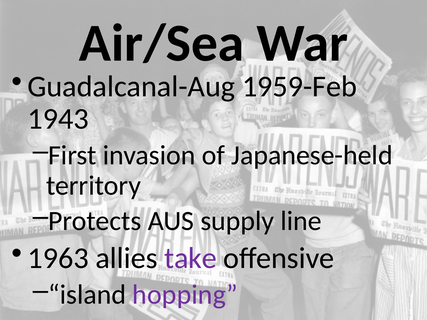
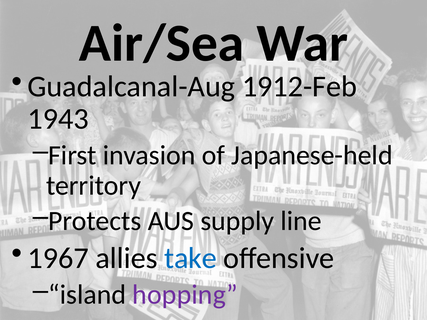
1959-Feb: 1959-Feb -> 1912-Feb
1963: 1963 -> 1967
take colour: purple -> blue
